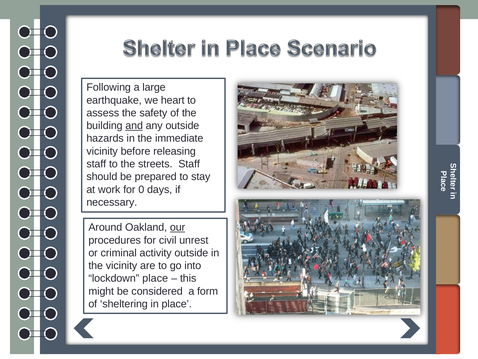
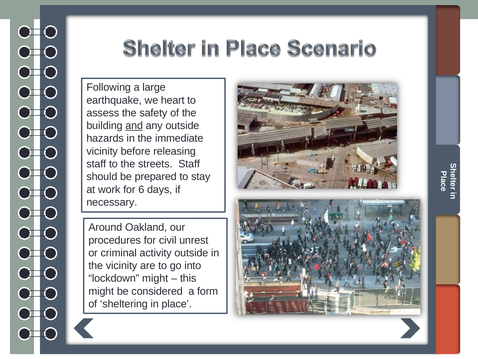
0: 0 -> 6
our underline: present -> none
lockdown place: place -> might
